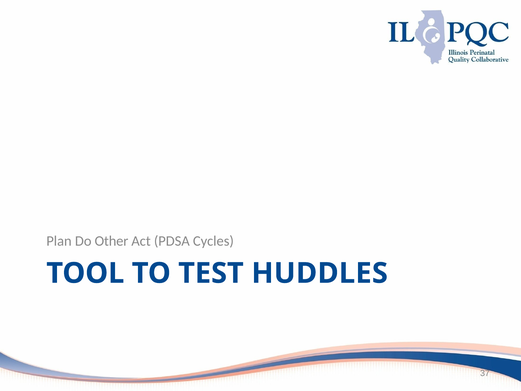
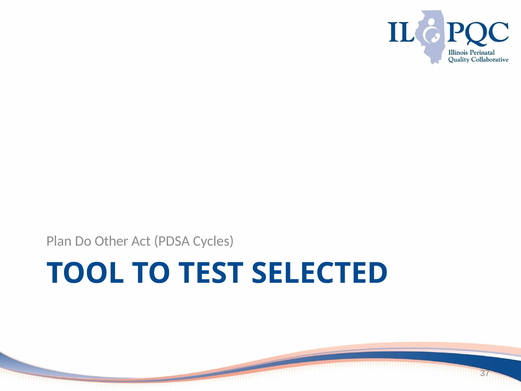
HUDDLES: HUDDLES -> SELECTED
